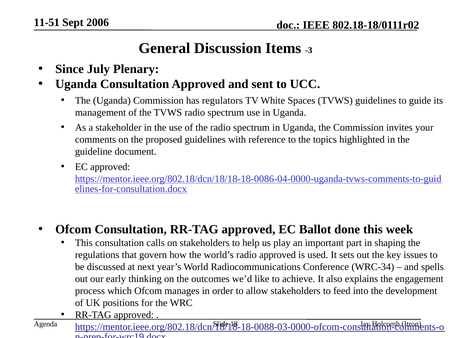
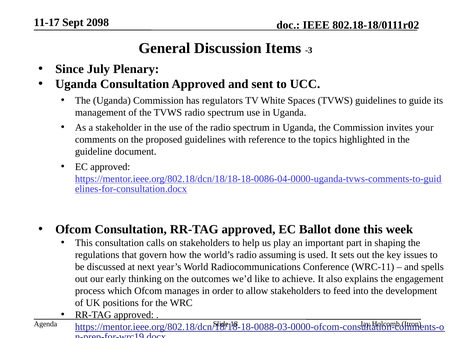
11-51: 11-51 -> 11-17
2006: 2006 -> 2098
radio approved: approved -> assuming
WRC-34: WRC-34 -> WRC-11
